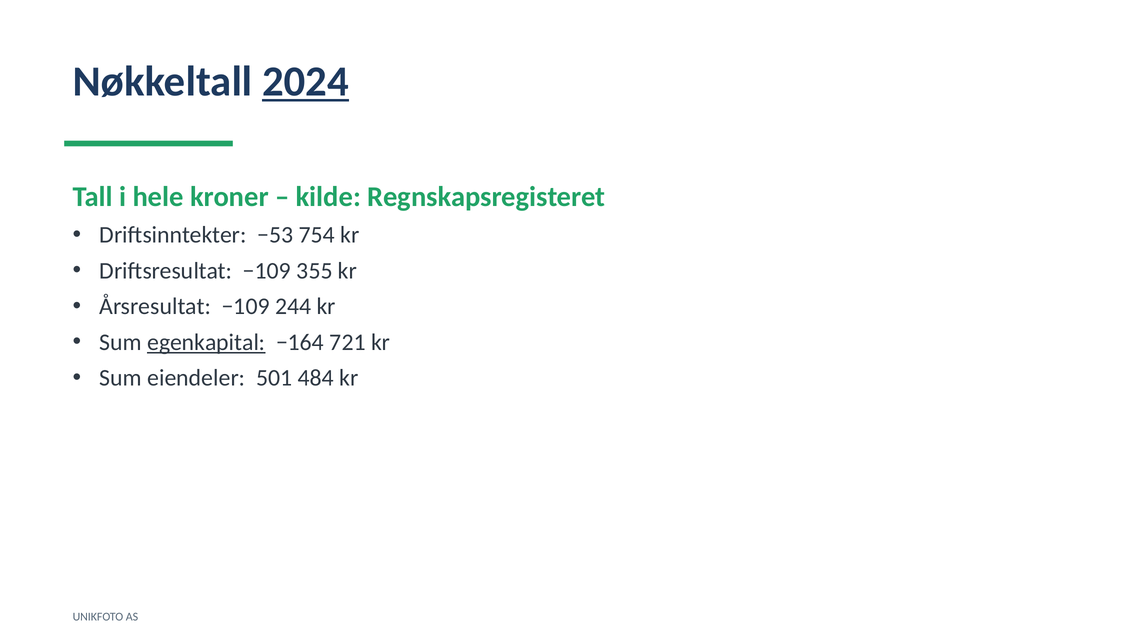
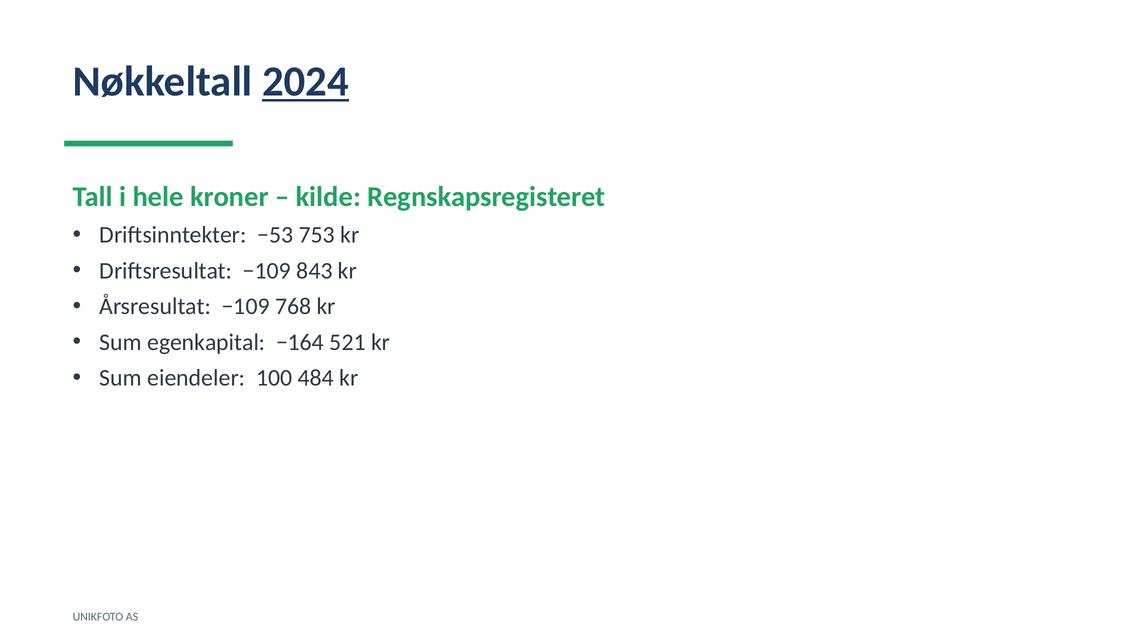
754: 754 -> 753
355: 355 -> 843
244: 244 -> 768
egenkapital underline: present -> none
721: 721 -> 521
501: 501 -> 100
